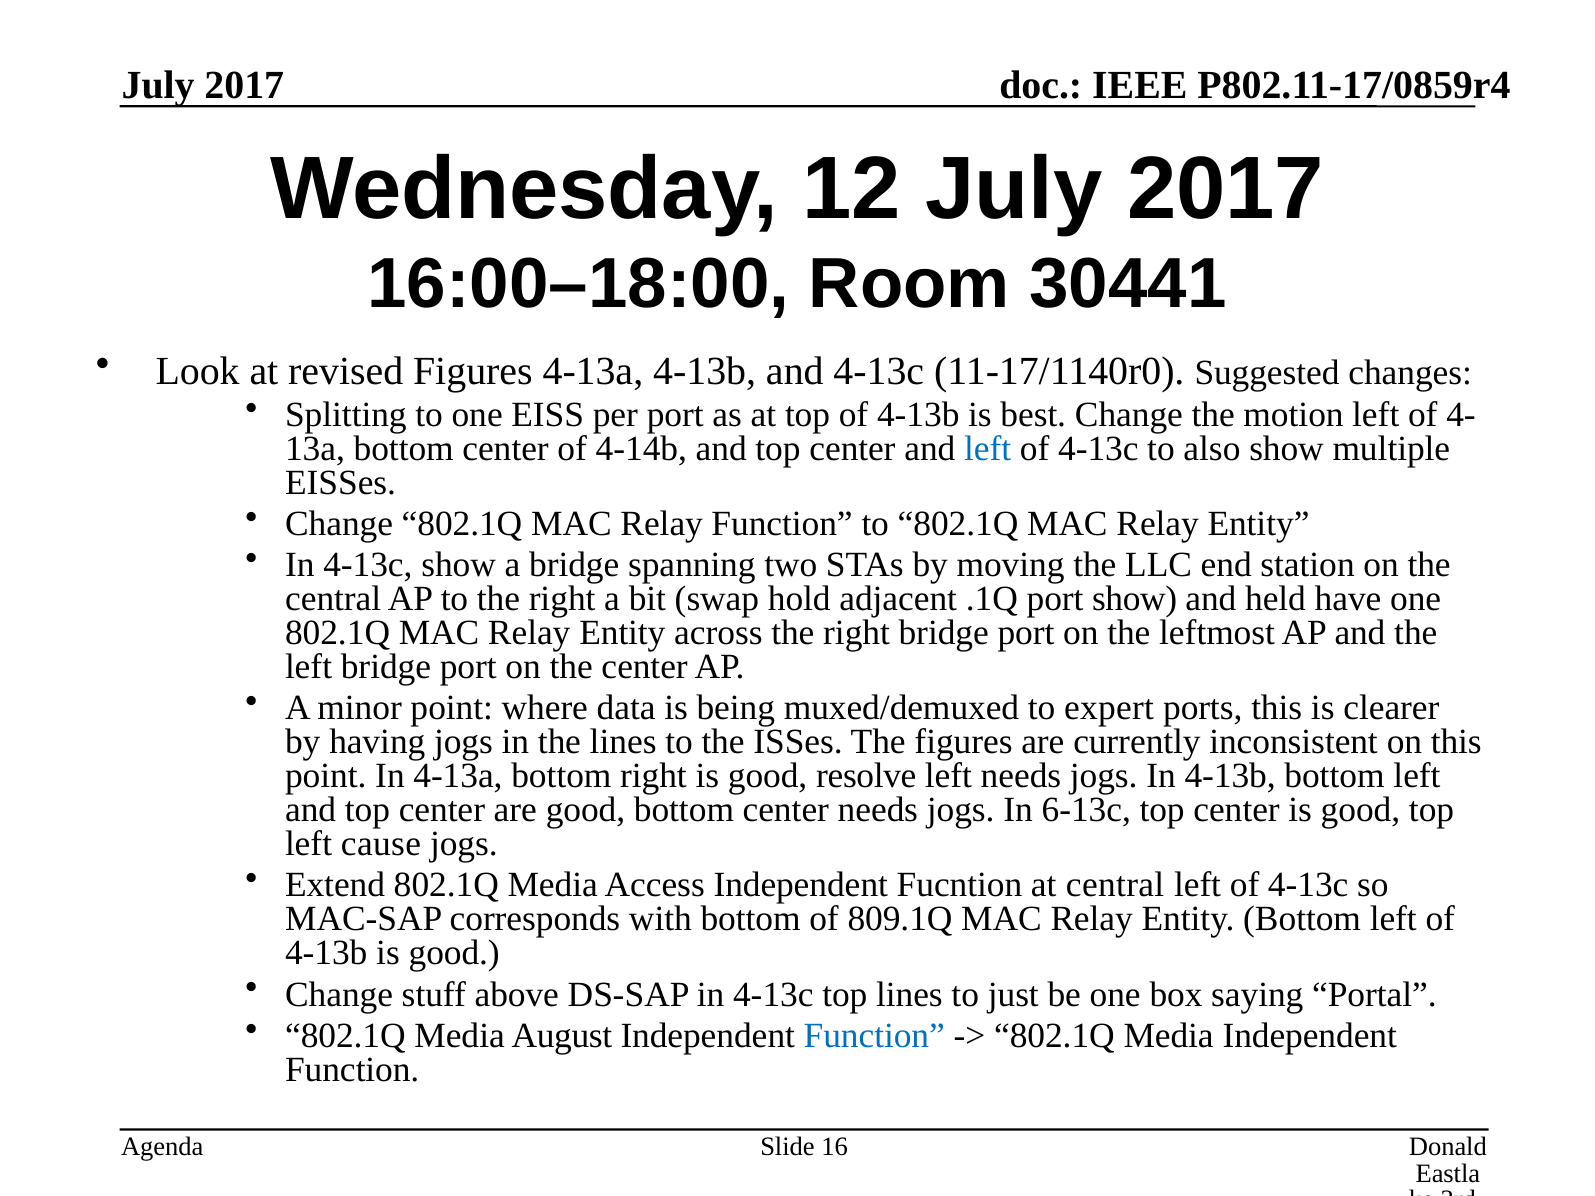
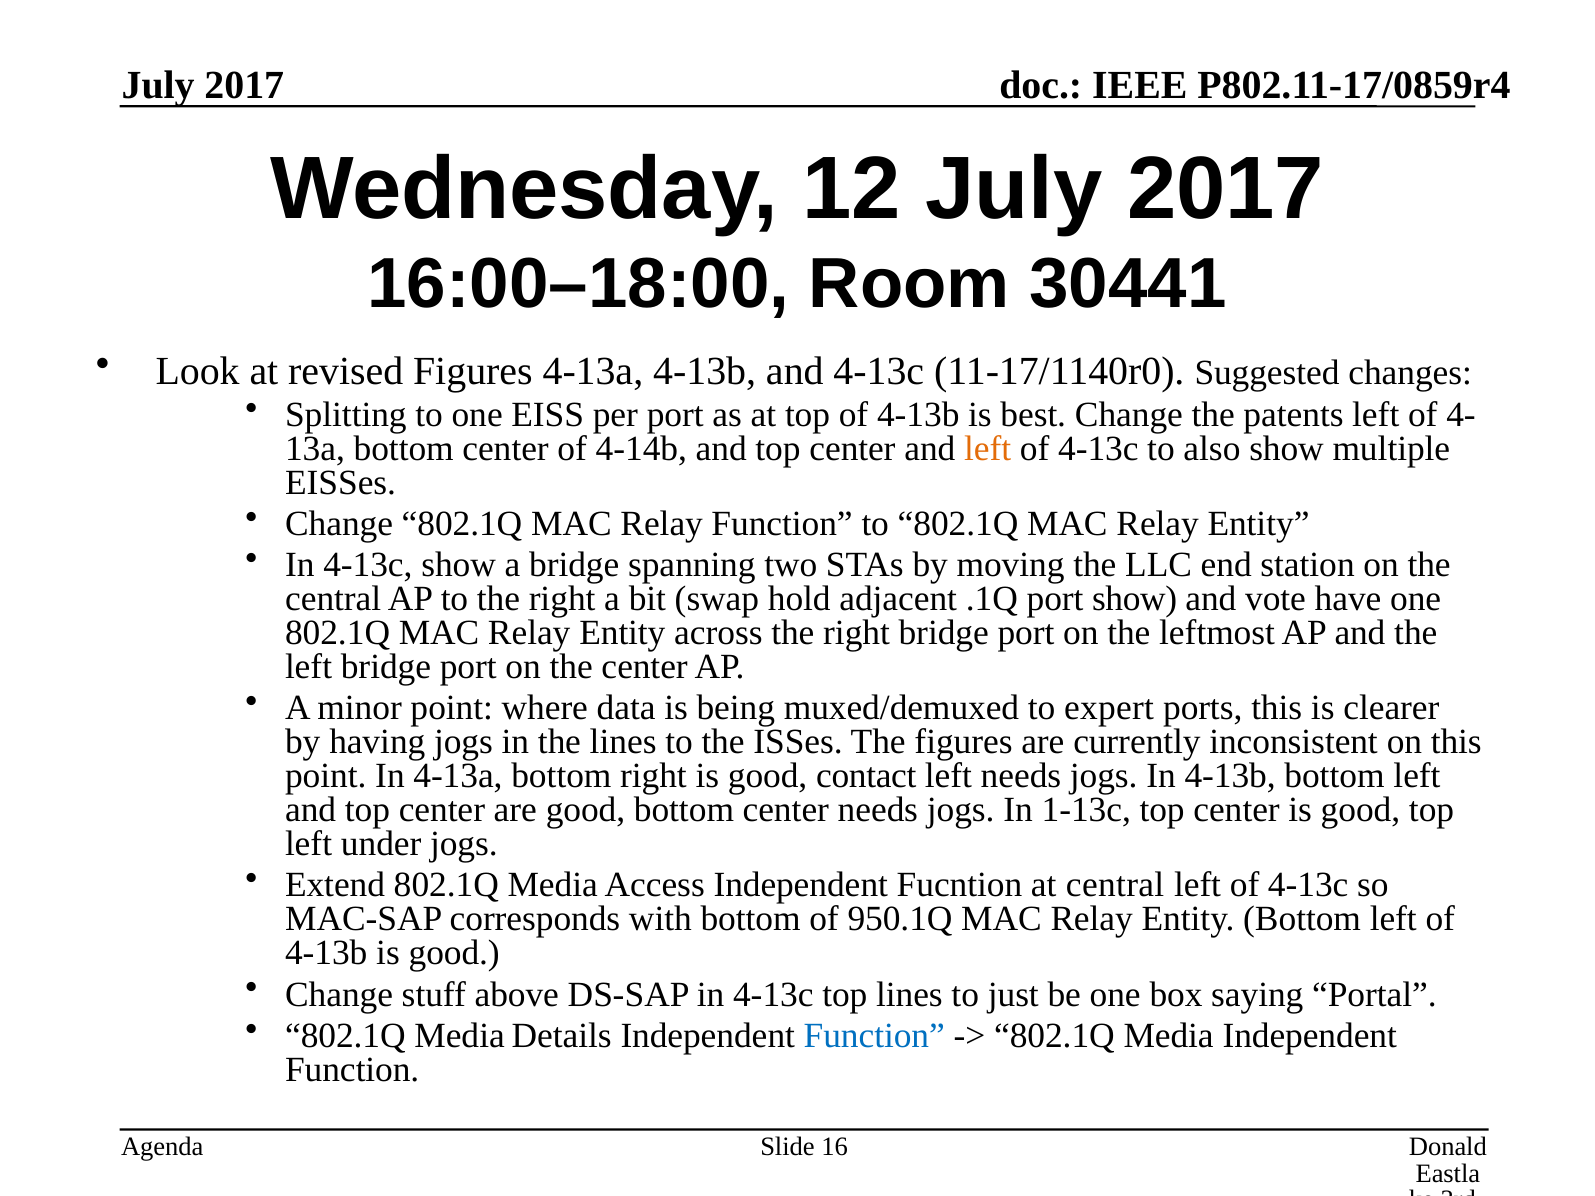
motion: motion -> patents
left at (988, 449) colour: blue -> orange
held: held -> vote
resolve: resolve -> contact
6-13c: 6-13c -> 1-13c
cause: cause -> under
809.1Q: 809.1Q -> 950.1Q
August: August -> Details
